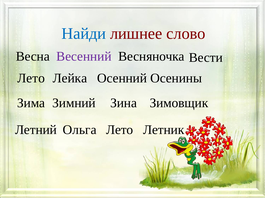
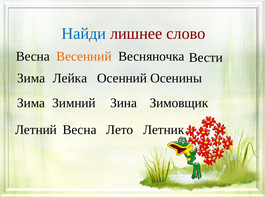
Весенний colour: purple -> orange
Лето at (31, 79): Лето -> Зима
Летний Ольга: Ольга -> Весна
